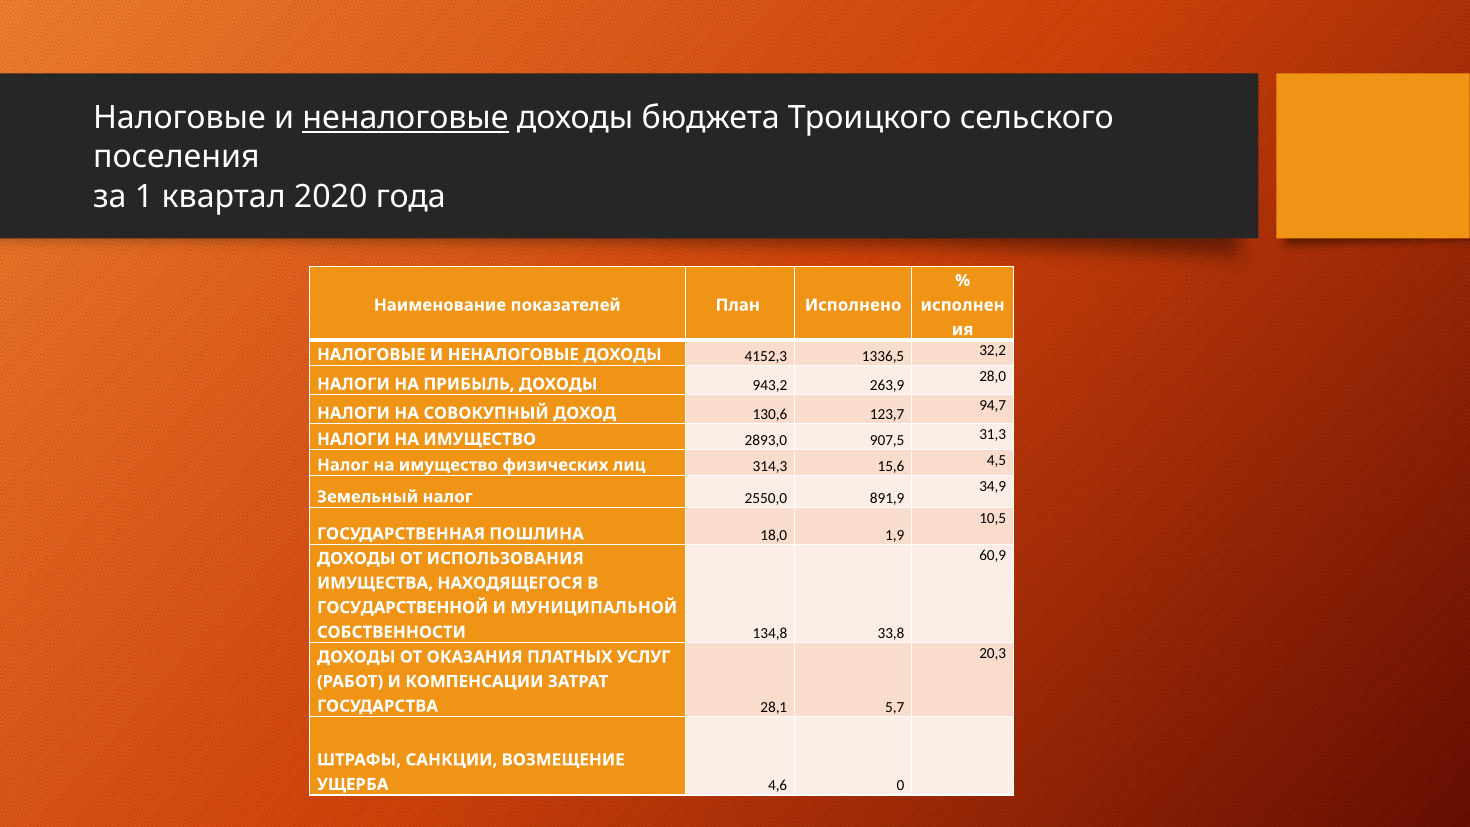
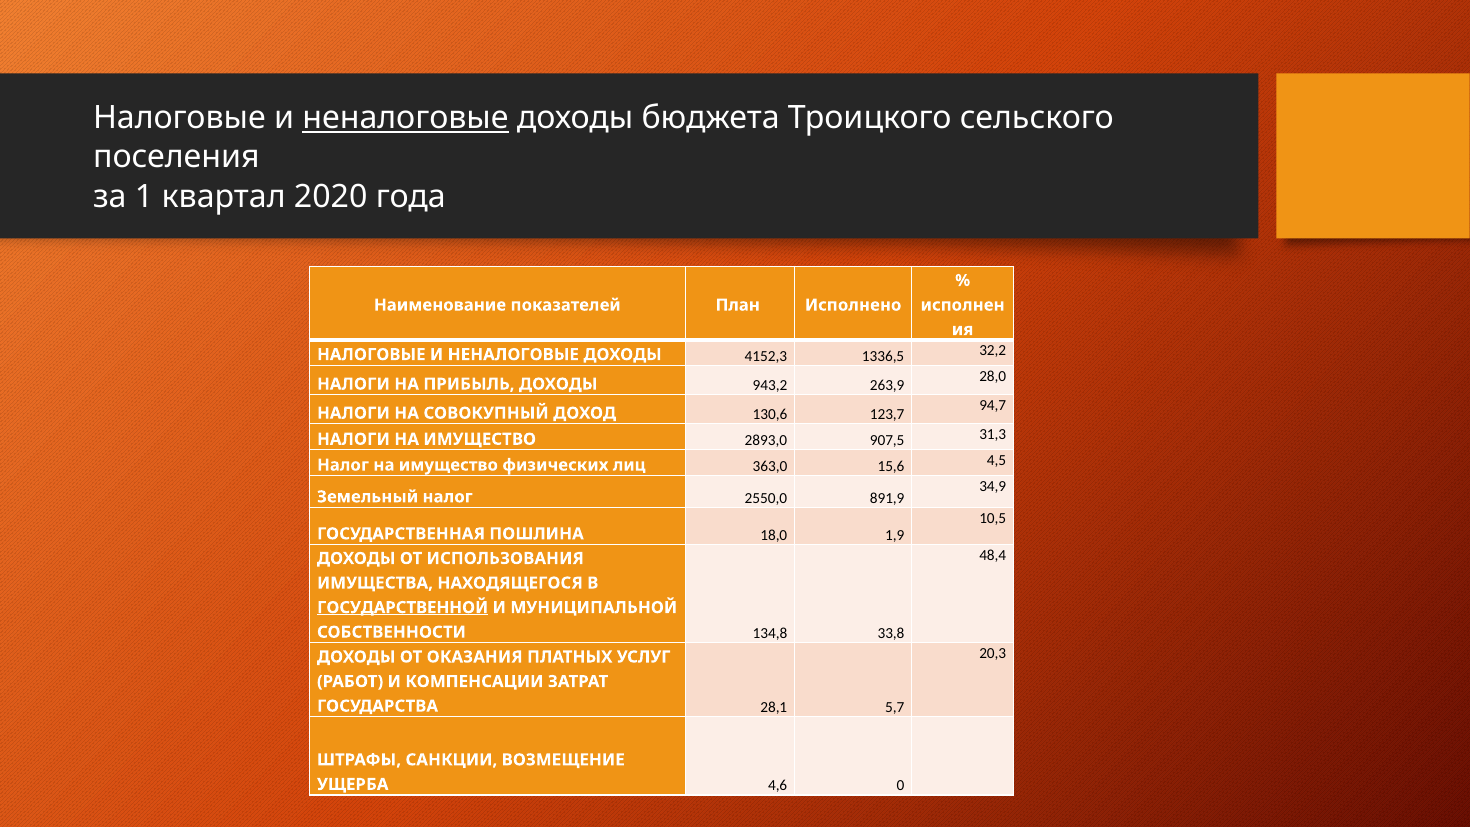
314,3: 314,3 -> 363,0
60,9: 60,9 -> 48,4
ГОСУДАРСТВЕННОЙ underline: none -> present
